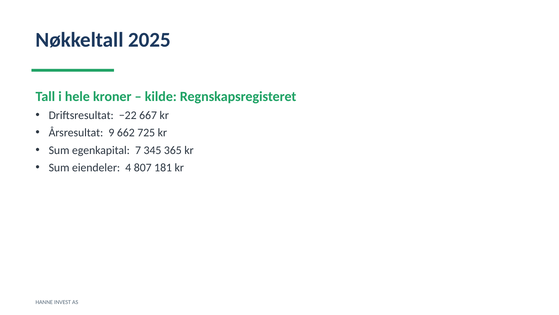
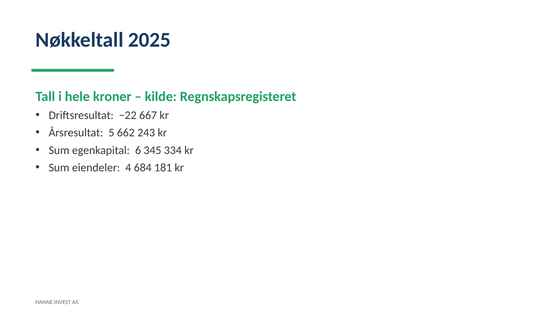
9: 9 -> 5
725: 725 -> 243
7: 7 -> 6
365: 365 -> 334
807: 807 -> 684
